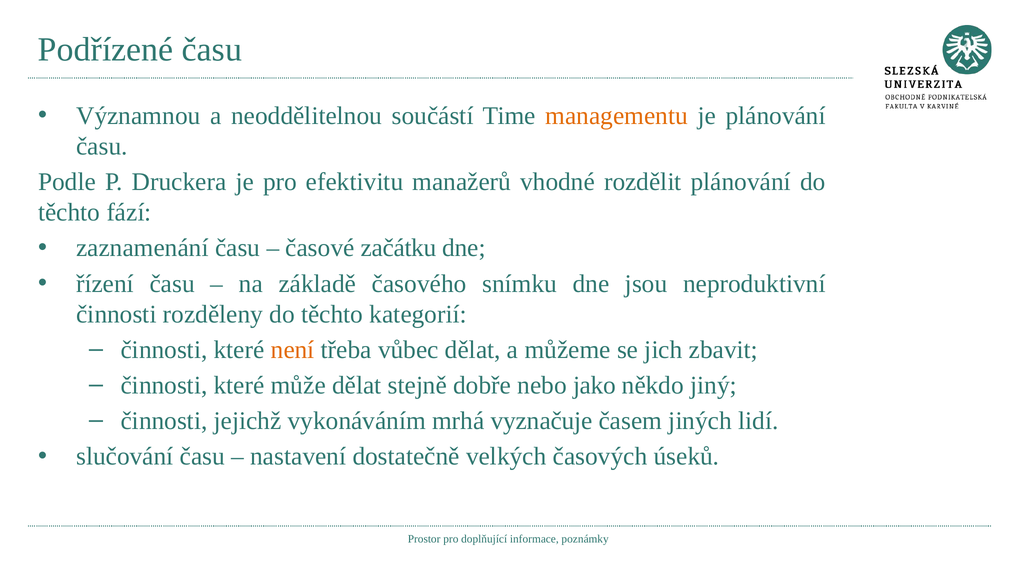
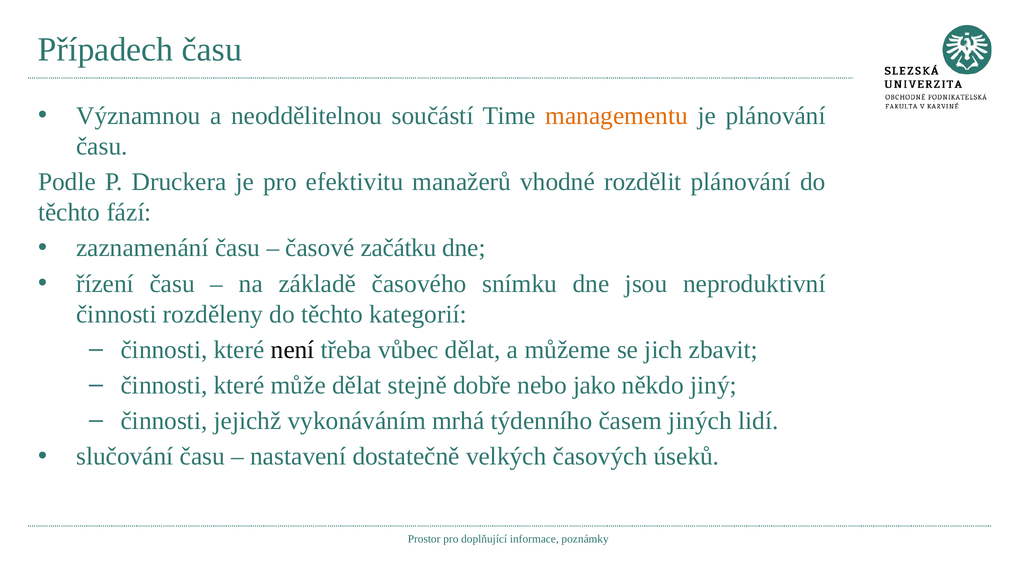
Podřízené: Podřízené -> Případech
není colour: orange -> black
vyznačuje: vyznačuje -> týdenního
